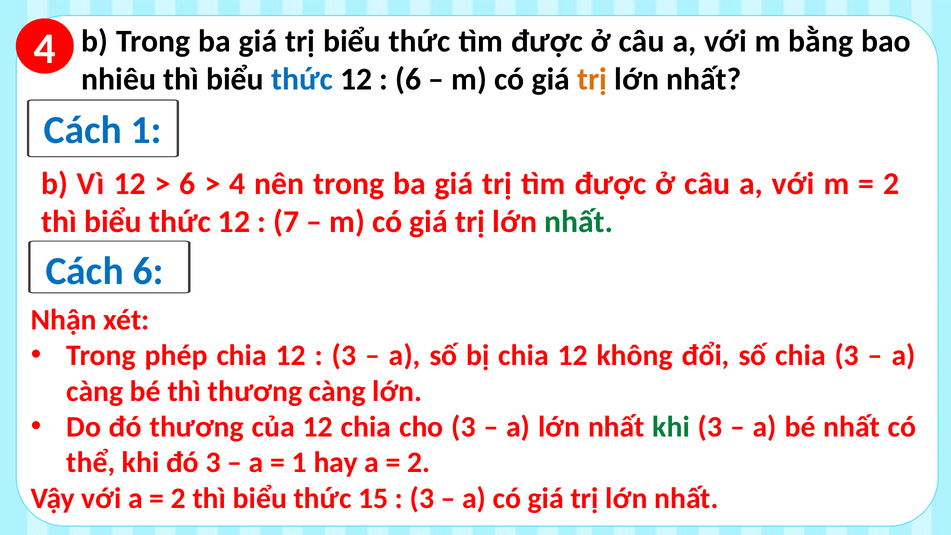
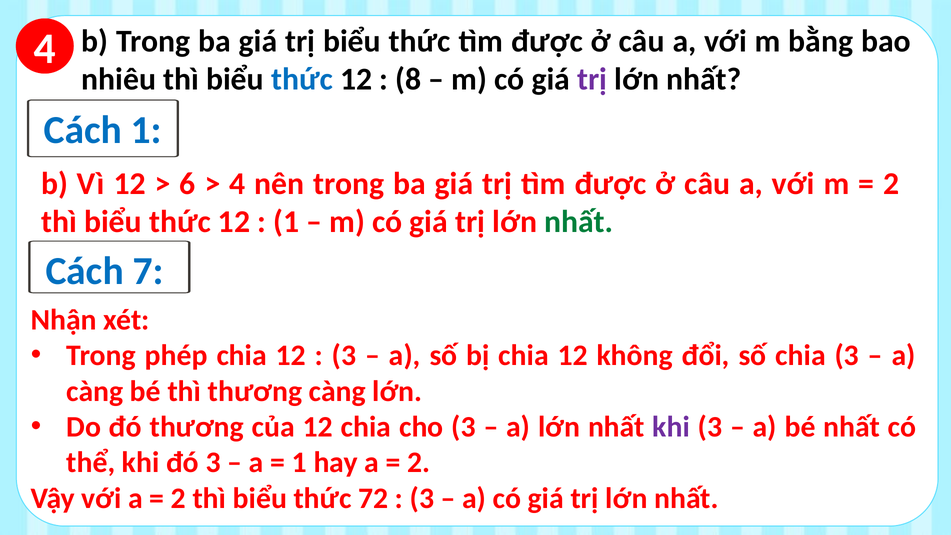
6 at (408, 79): 6 -> 8
trị at (592, 79) colour: orange -> purple
7 at (286, 222): 7 -> 1
Cách 6: 6 -> 7
khi at (671, 427) colour: green -> purple
15: 15 -> 72
